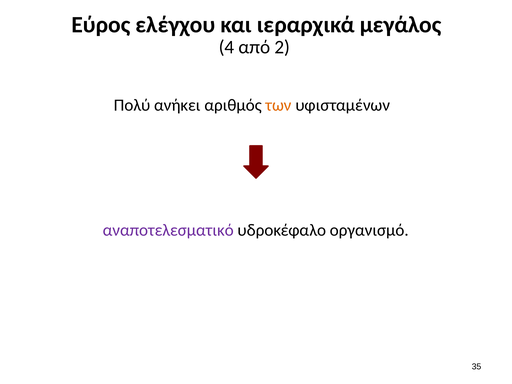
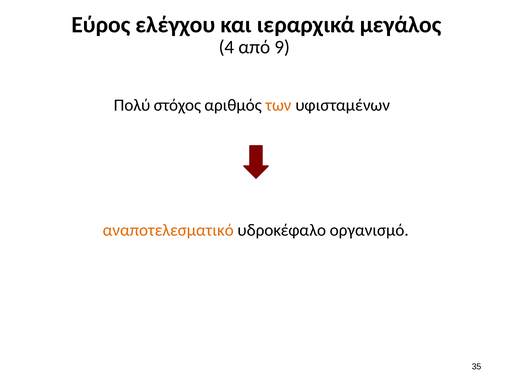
2: 2 -> 9
ανήκει: ανήκει -> στόχος
αναποτελεσματικό colour: purple -> orange
